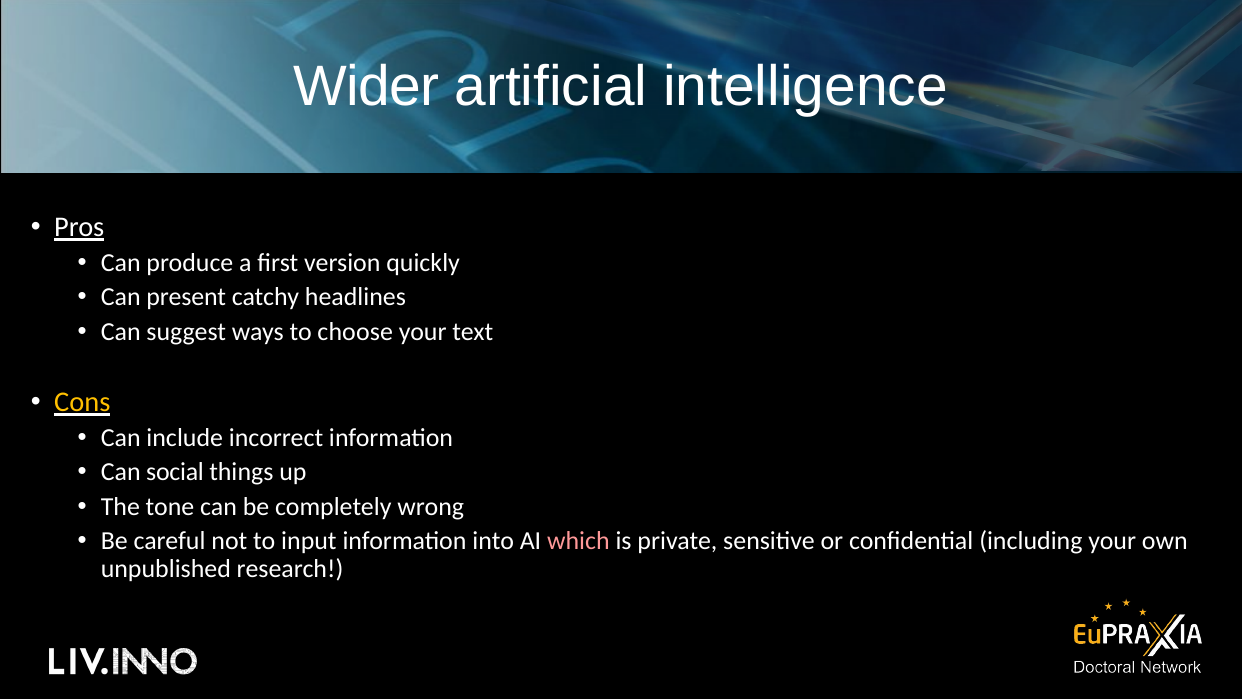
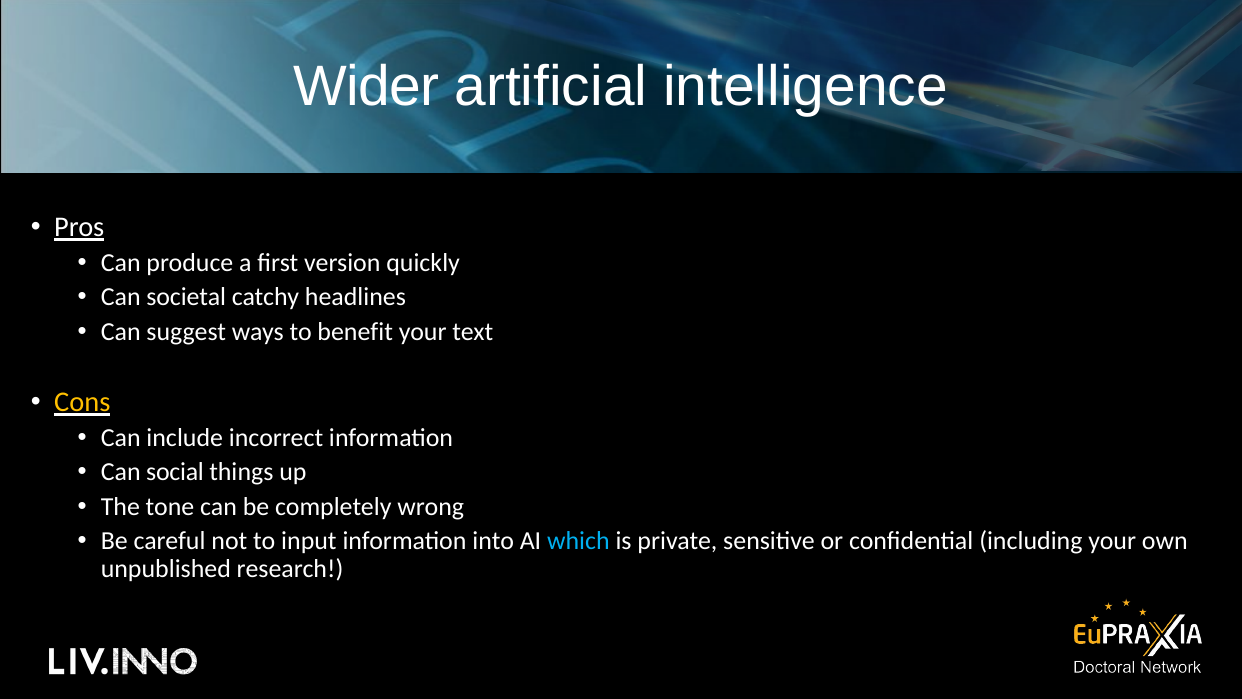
present: present -> societal
choose: choose -> benefit
which colour: pink -> light blue
